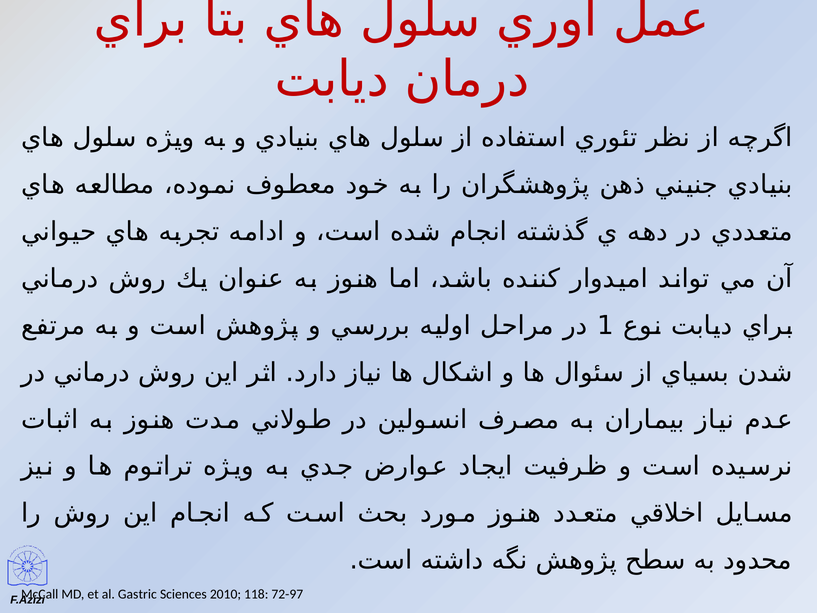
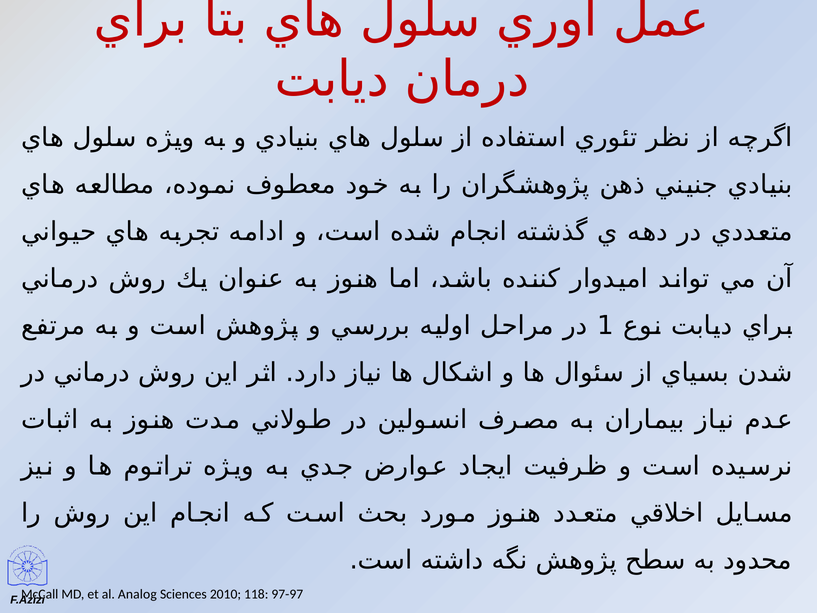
Gastric: Gastric -> Analog
72-97: 72-97 -> 97-97
